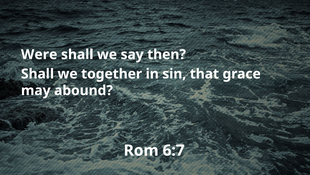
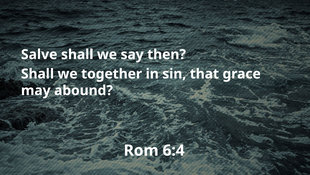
Were: Were -> Salve
6:7: 6:7 -> 6:4
